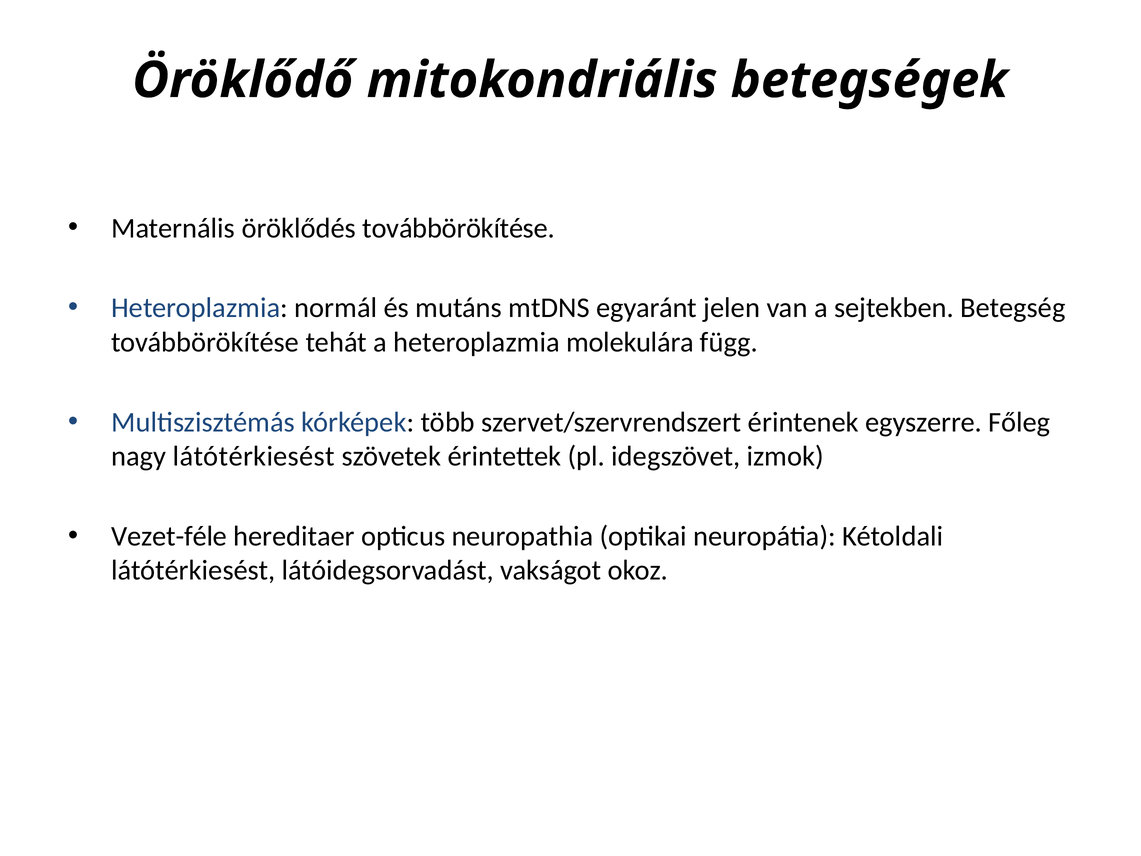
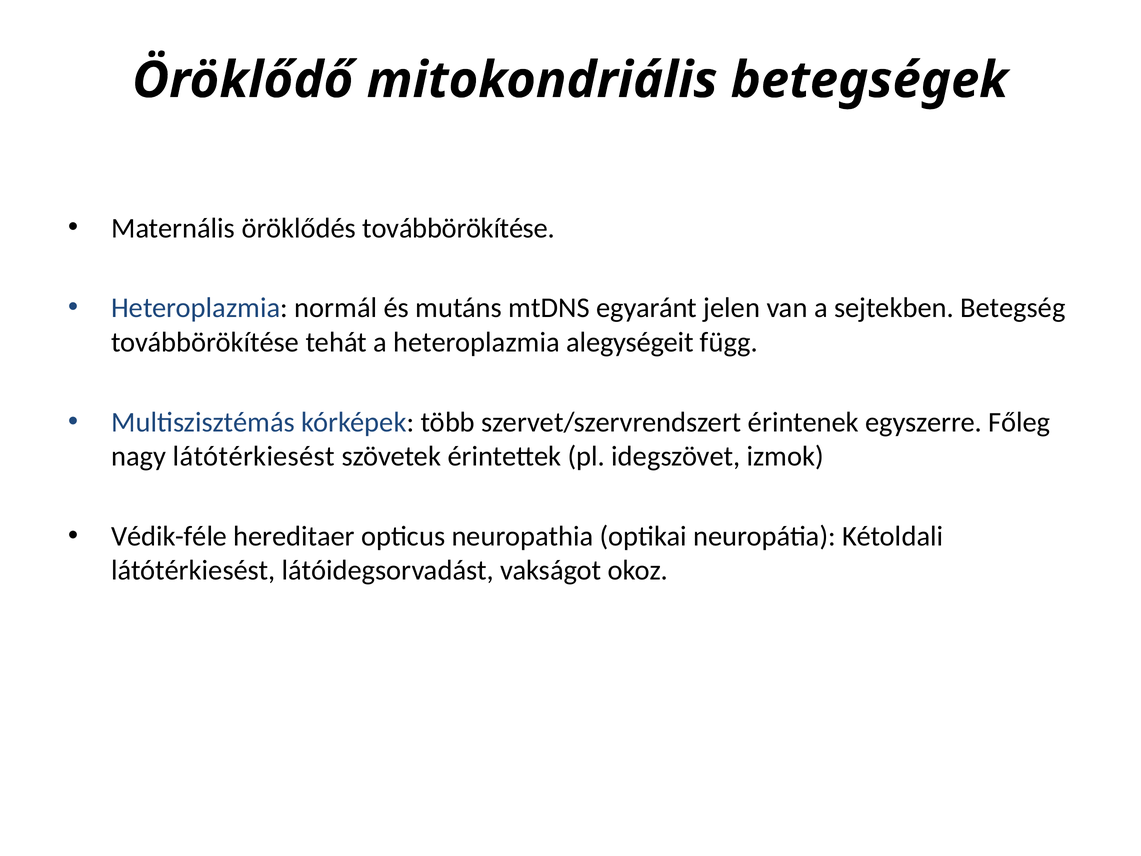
molekulára: molekulára -> alegységeit
Vezet-féle: Vezet-féle -> Védik-féle
